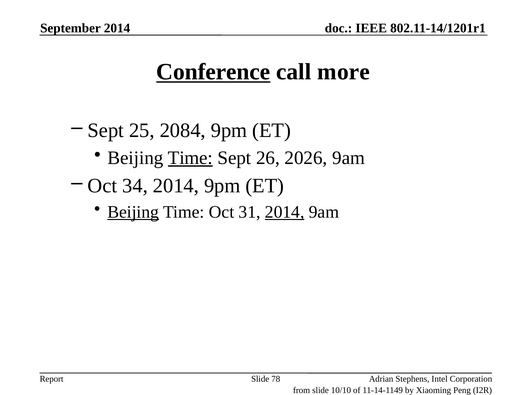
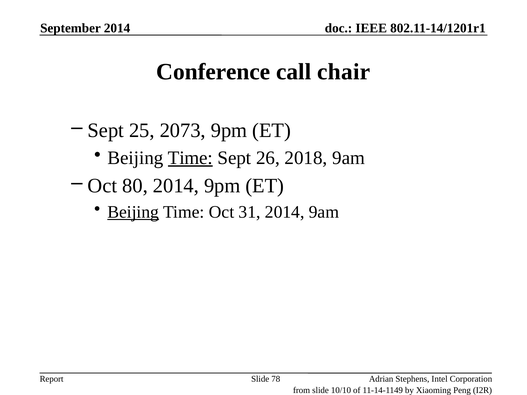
Conference underline: present -> none
more: more -> chair
2084: 2084 -> 2073
2026: 2026 -> 2018
34: 34 -> 80
2014 at (285, 212) underline: present -> none
